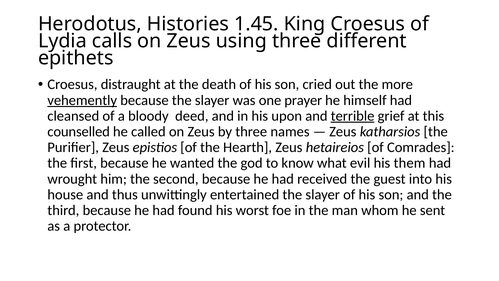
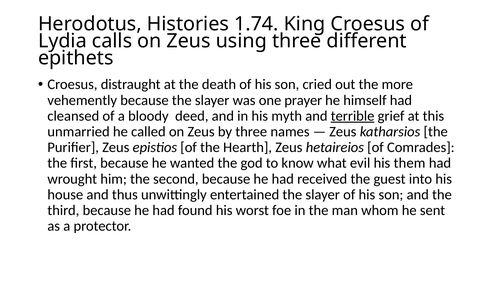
1.45: 1.45 -> 1.74
vehemently underline: present -> none
upon: upon -> myth
counselled: counselled -> unmarried
